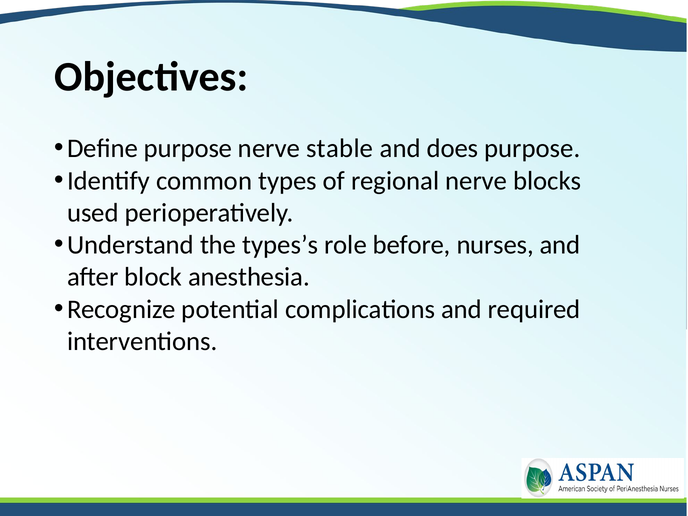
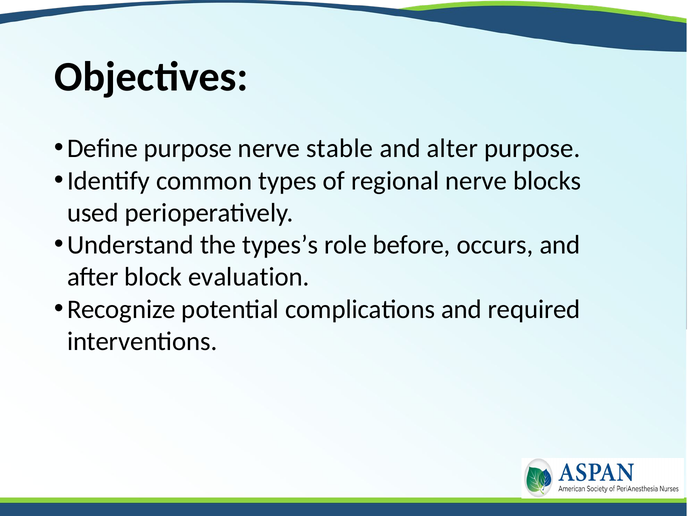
does: does -> alter
nurses: nurses -> occurs
anesthesia: anesthesia -> evaluation
